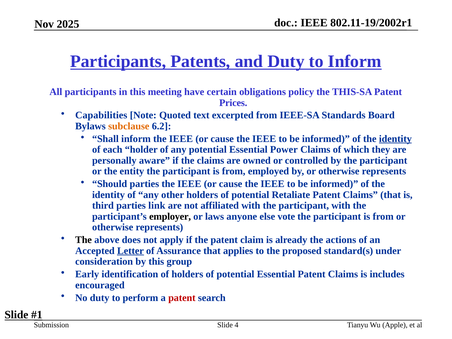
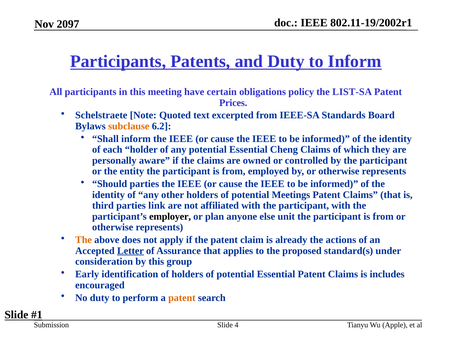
2025: 2025 -> 2097
THIS-SA: THIS-SA -> LIST-SA
Capabilities: Capabilities -> Schelstraete
identity at (395, 139) underline: present -> none
Power: Power -> Cheng
Retaliate: Retaliate -> Meetings
laws: laws -> plan
vote: vote -> unit
The at (84, 240) colour: black -> orange
patent at (182, 298) colour: red -> orange
